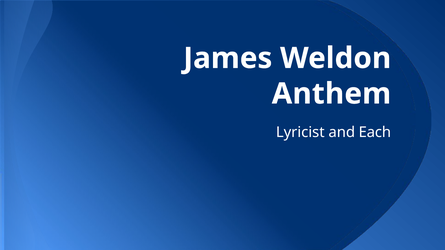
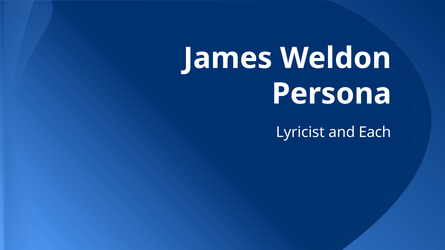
Anthem: Anthem -> Persona
